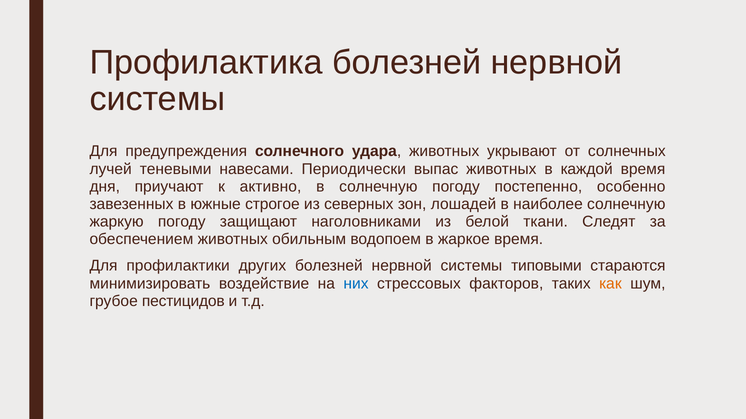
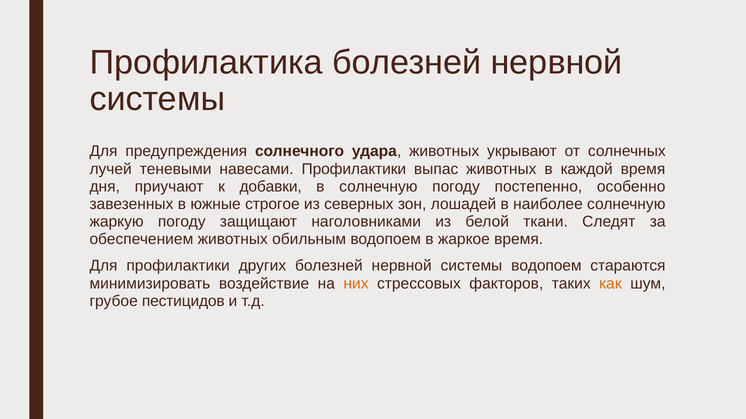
навесами Периодически: Периодически -> Профилактики
активно: активно -> добавки
системы типовыми: типовыми -> водопоем
них colour: blue -> orange
